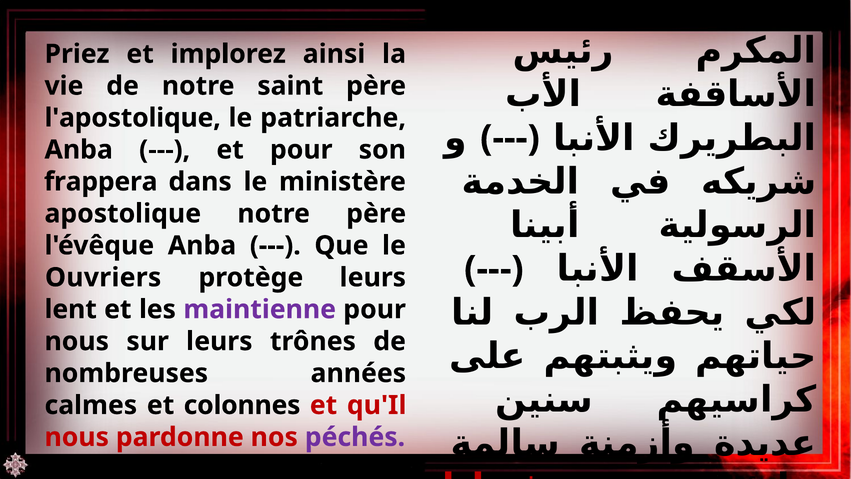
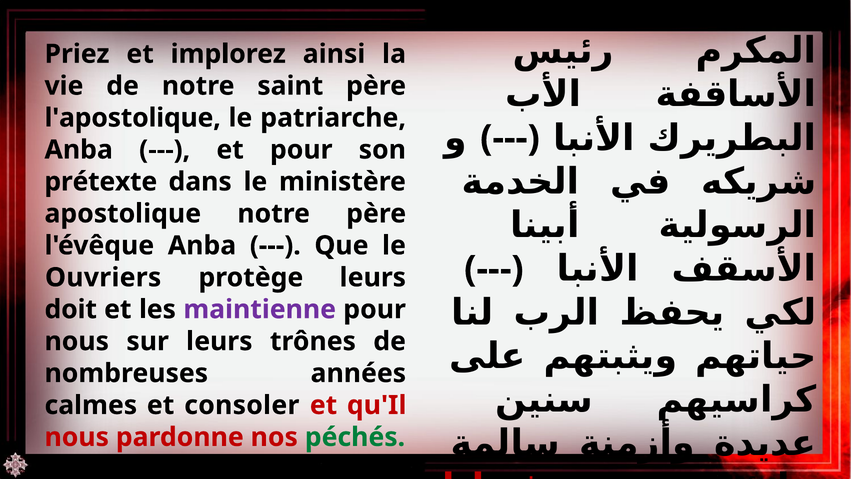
frappera: frappera -> prétexte
lent: lent -> doit
colonnes: colonnes -> consoler
péchés colour: purple -> green
